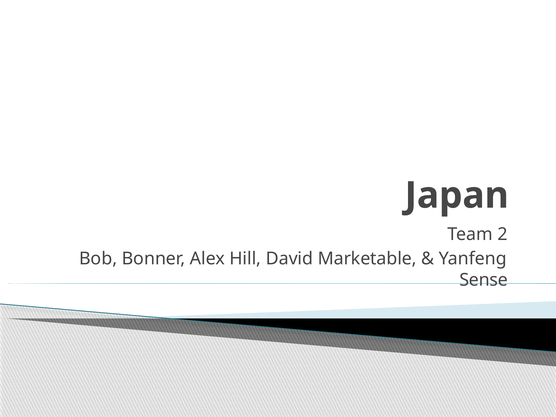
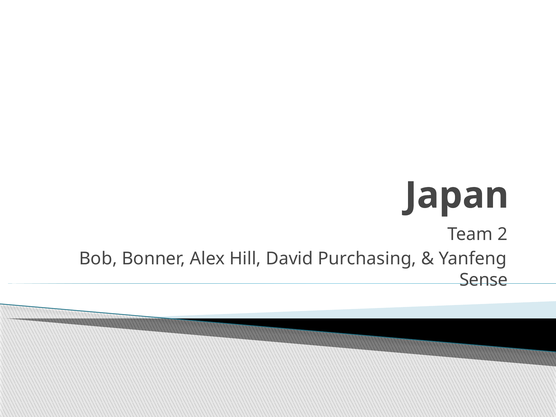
Marketable: Marketable -> Purchasing
